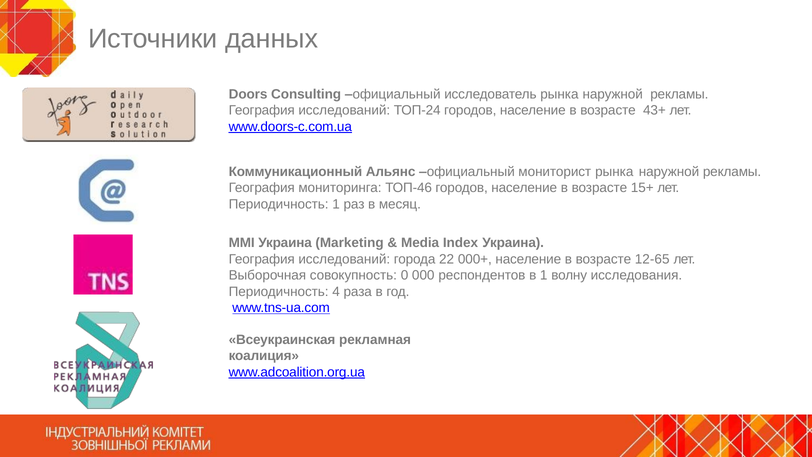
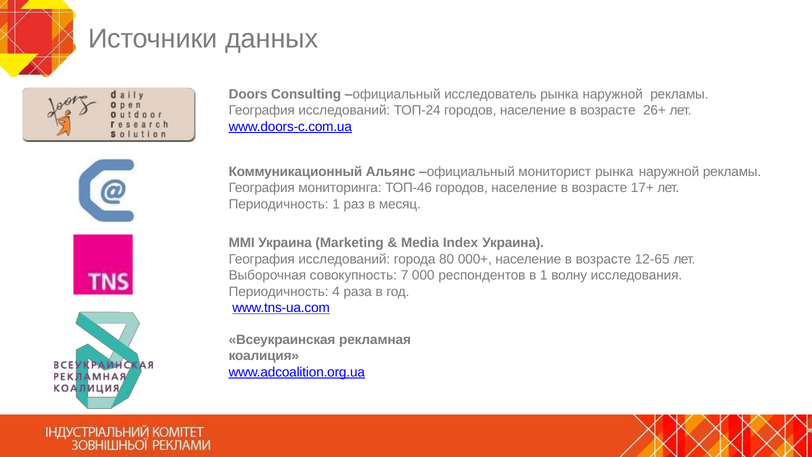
43+: 43+ -> 26+
15+: 15+ -> 17+
22: 22 -> 80
0: 0 -> 7
